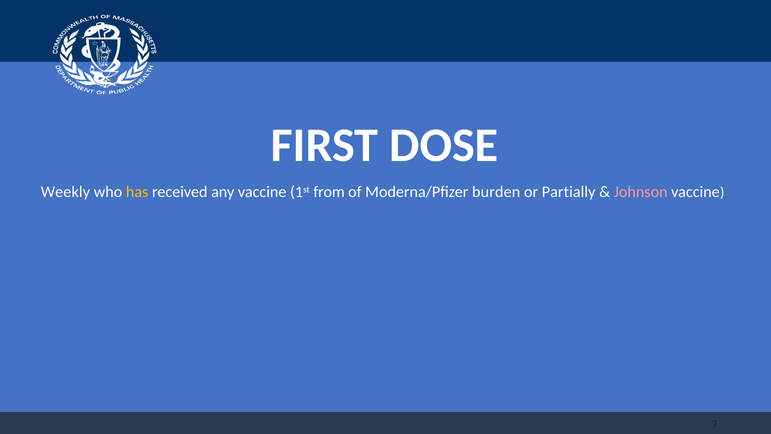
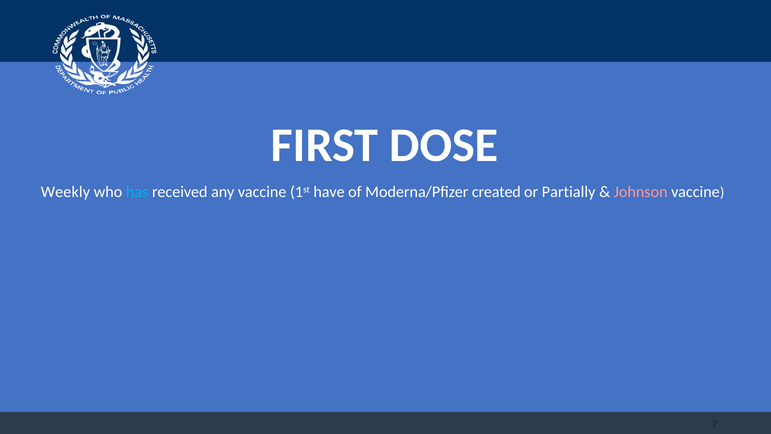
has colour: yellow -> light blue
from: from -> have
burden: burden -> created
